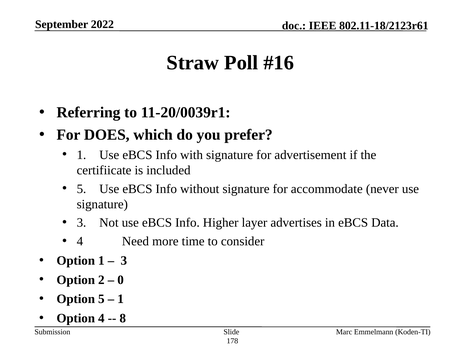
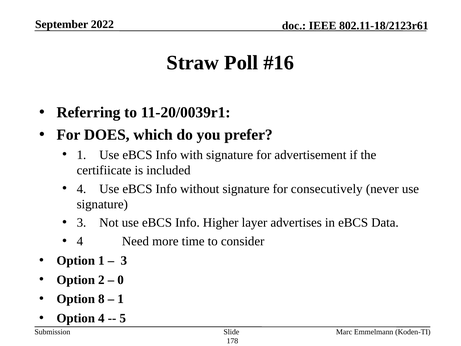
5 at (81, 189): 5 -> 4
accommodate: accommodate -> consecutively
Option 5: 5 -> 8
8: 8 -> 5
